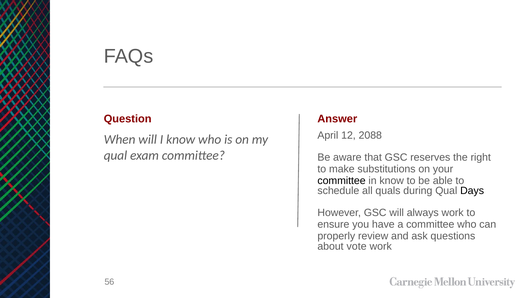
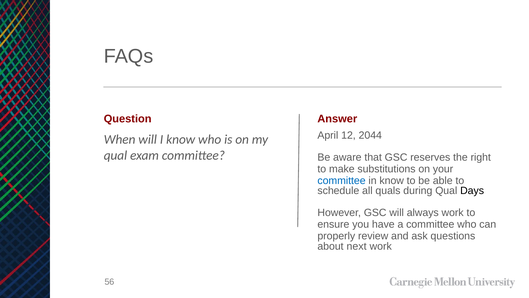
2088: 2088 -> 2044
committee at (342, 181) colour: black -> blue
vote: vote -> next
